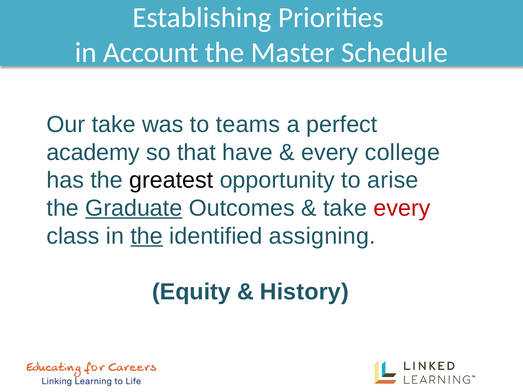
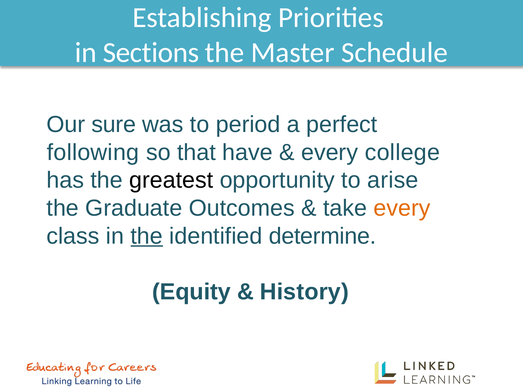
Account: Account -> Sections
Our take: take -> sure
teams: teams -> period
academy: academy -> following
Graduate underline: present -> none
every at (402, 208) colour: red -> orange
assigning: assigning -> determine
